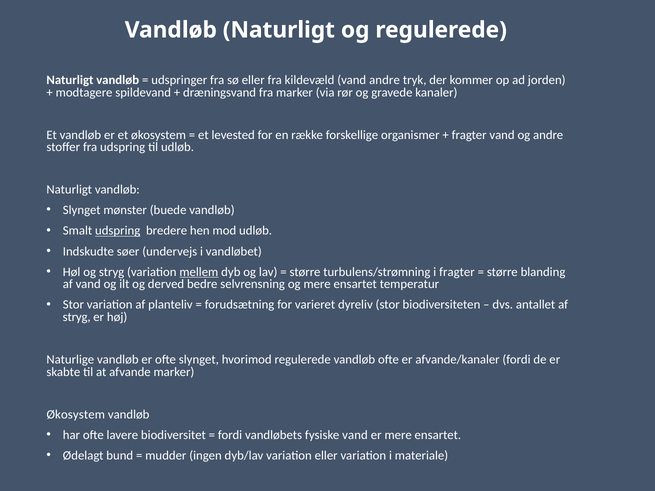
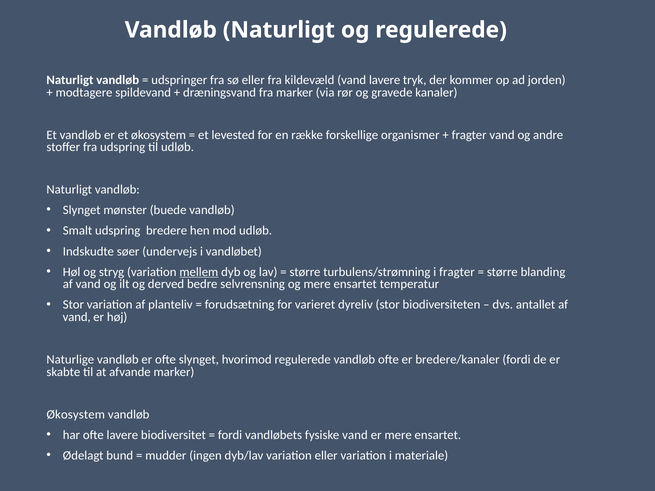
vand andre: andre -> lavere
udspring at (118, 231) underline: present -> none
stryg at (77, 317): stryg -> vand
afvande/kanaler: afvande/kanaler -> bredere/kanaler
